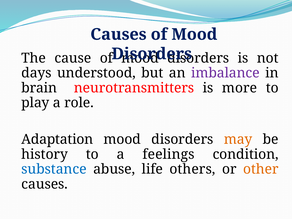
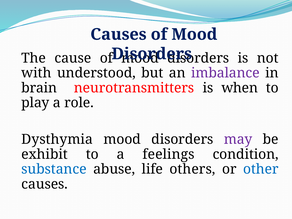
days: days -> with
more: more -> when
Adaptation: Adaptation -> Dysthymia
may colour: orange -> purple
history: history -> exhibit
other colour: orange -> blue
